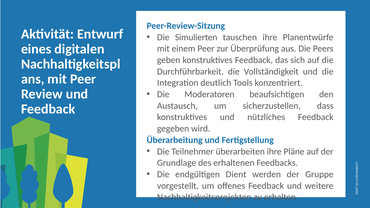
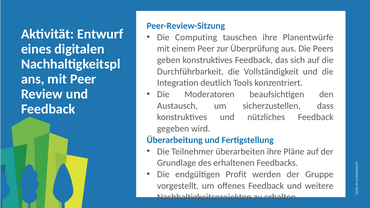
Simulierten: Simulierten -> Computing
Dient: Dient -> Profit
